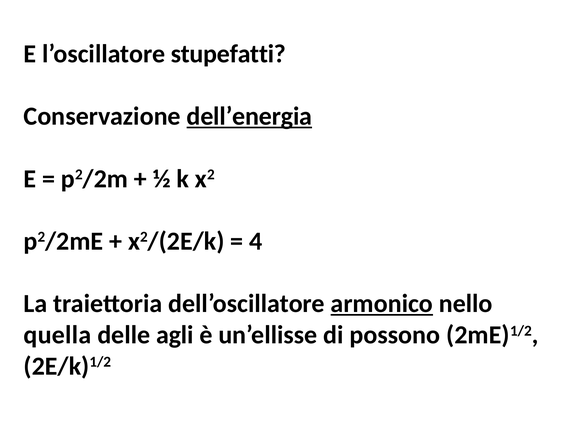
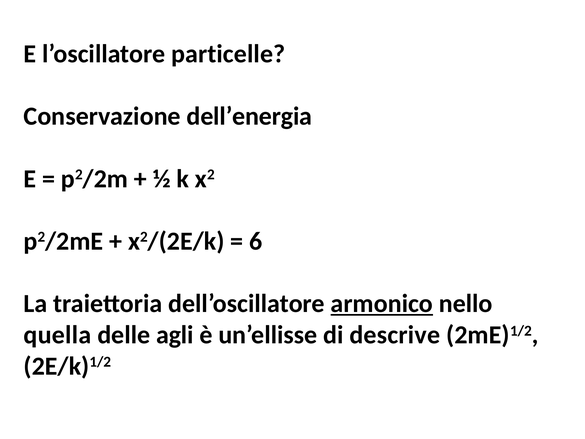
stupefatti: stupefatti -> particelle
dell’energia underline: present -> none
4: 4 -> 6
possono: possono -> descrive
